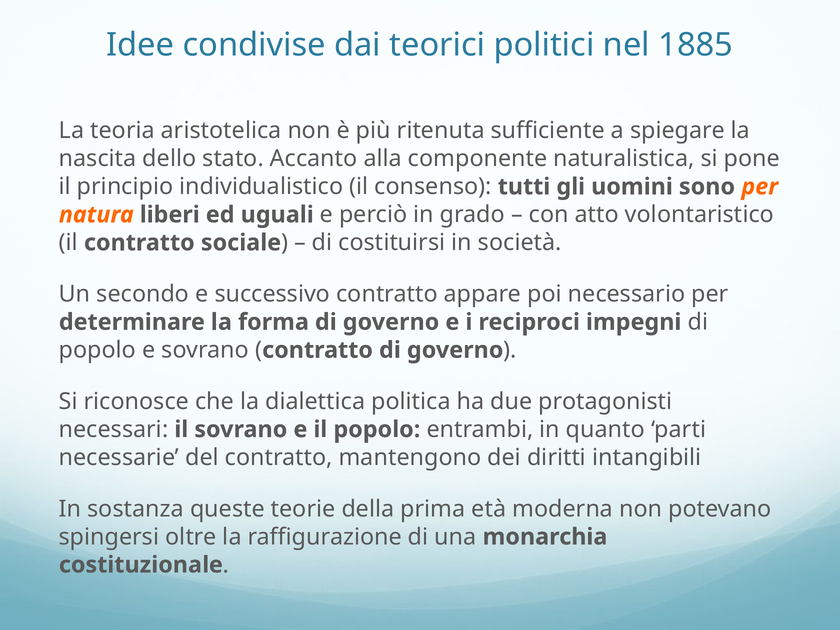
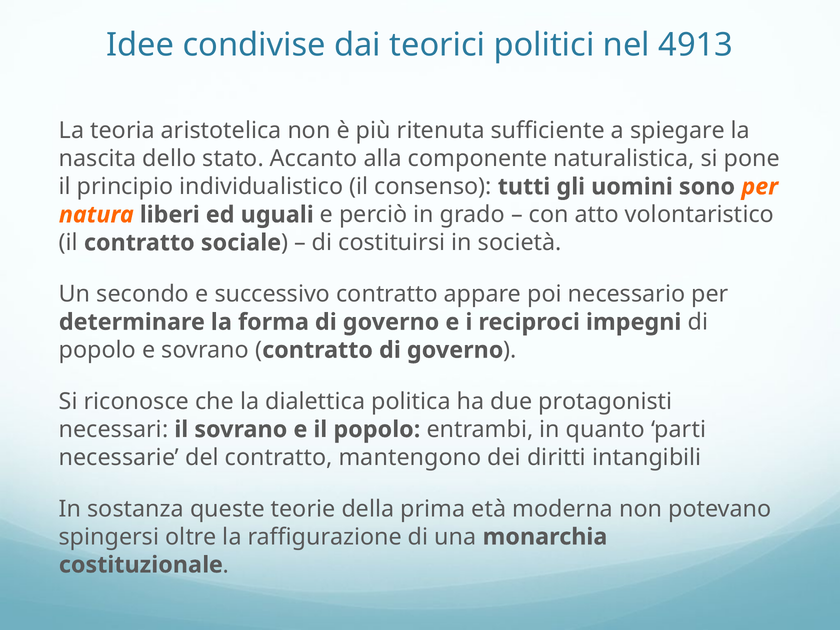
1885: 1885 -> 4913
